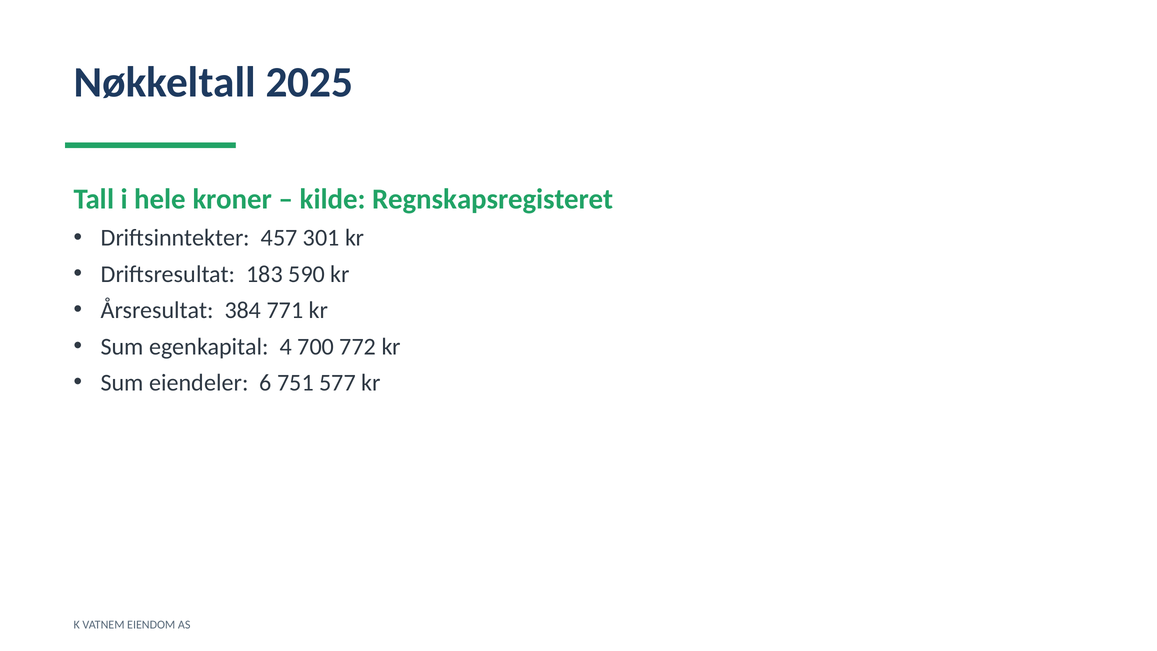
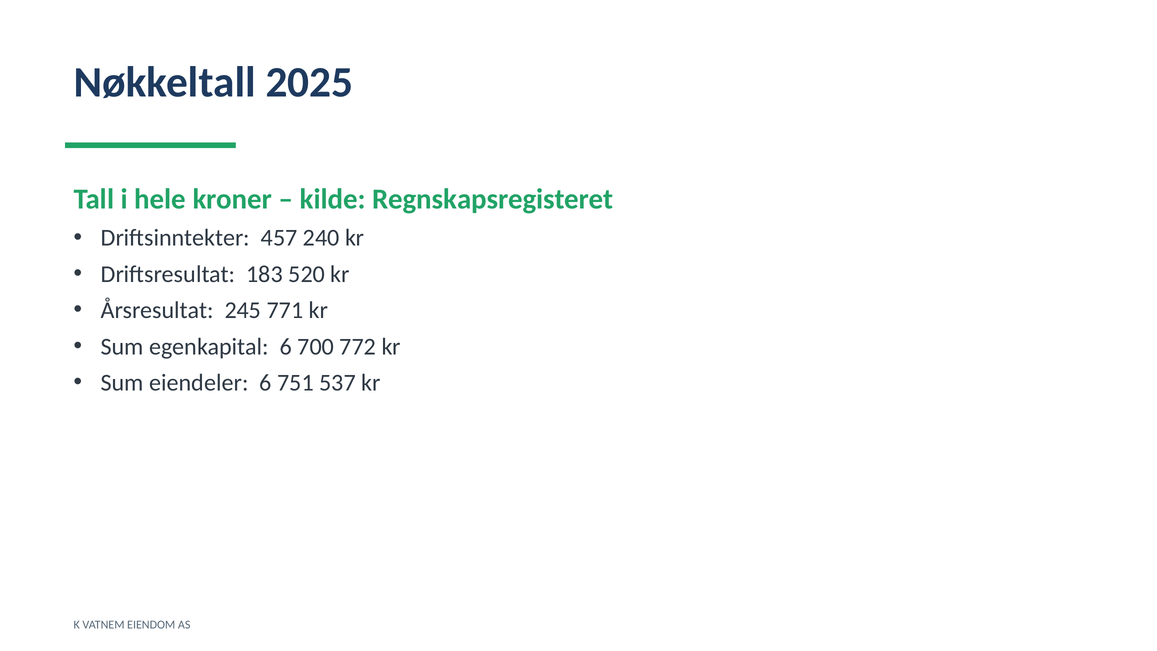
301: 301 -> 240
590: 590 -> 520
384: 384 -> 245
egenkapital 4: 4 -> 6
577: 577 -> 537
